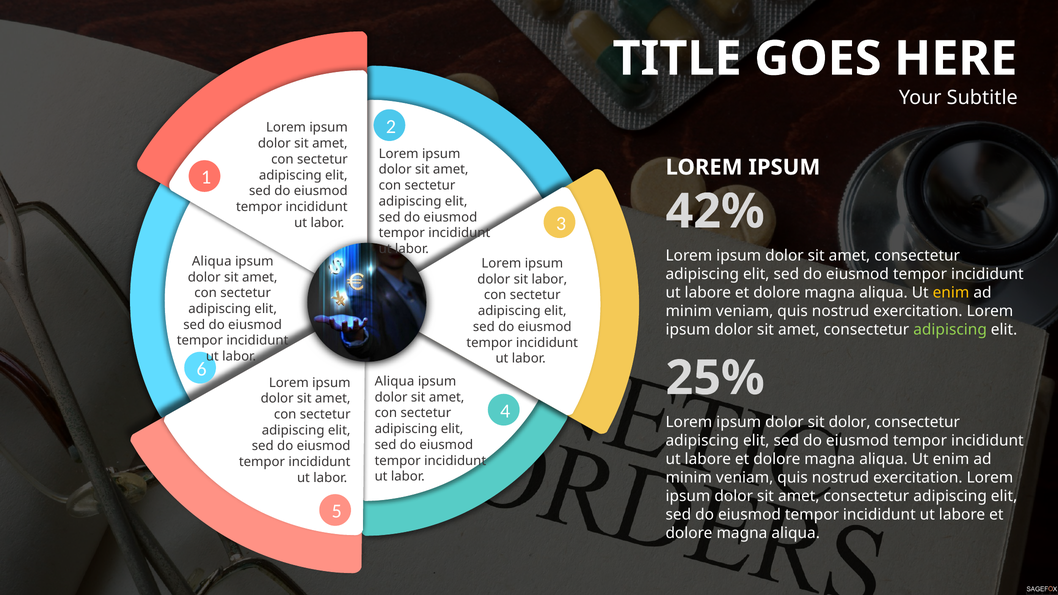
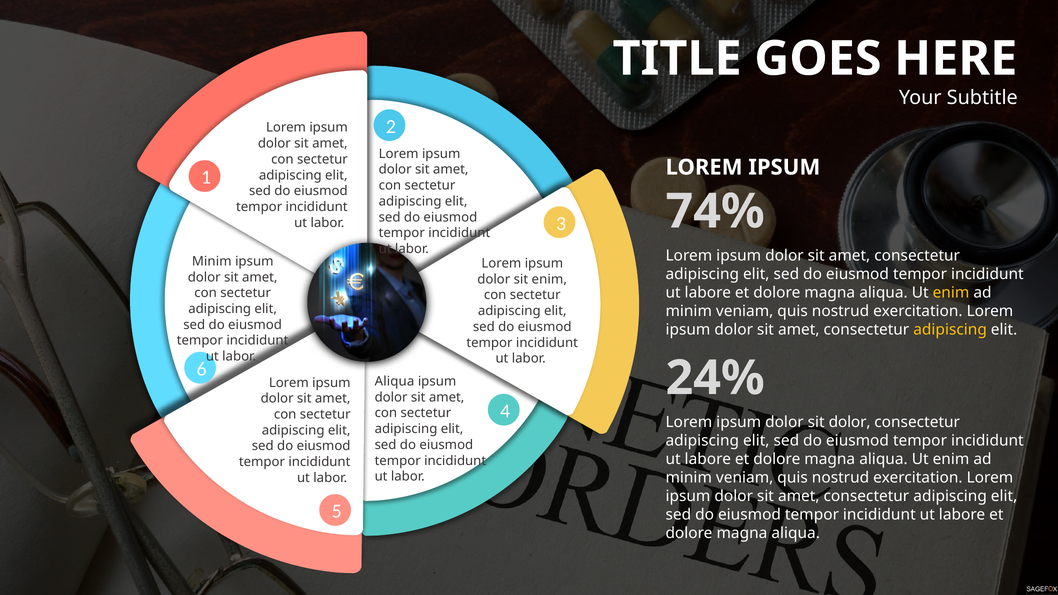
42%: 42% -> 74%
Aliqua at (212, 261): Aliqua -> Minim
sit labor: labor -> enim
adipiscing at (950, 330) colour: light green -> yellow
25%: 25% -> 24%
